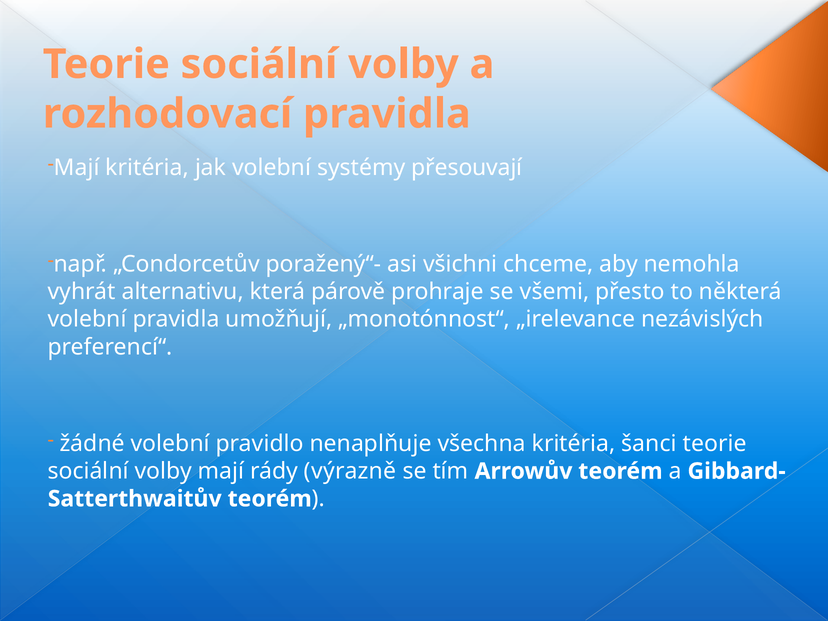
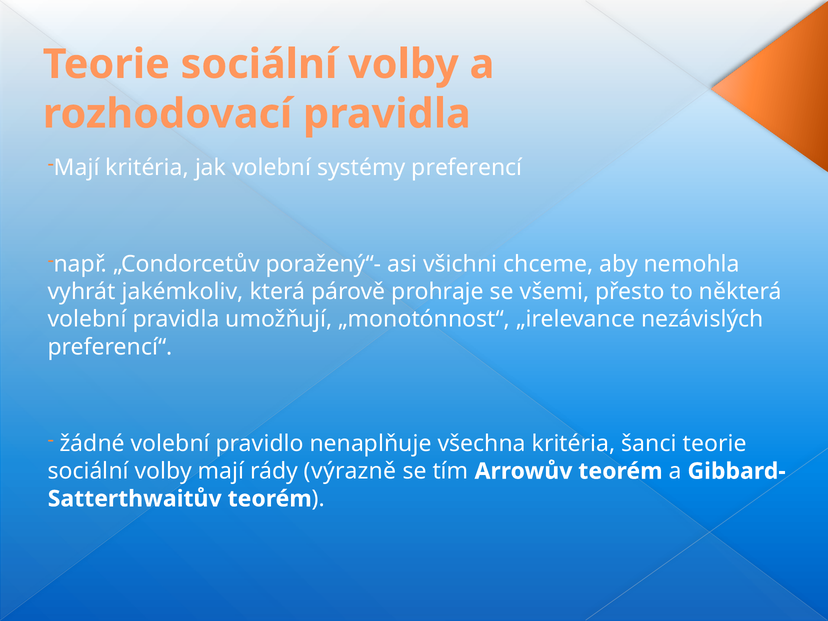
přesouvají: přesouvají -> preferencí
alternativu: alternativu -> jakémkoliv
